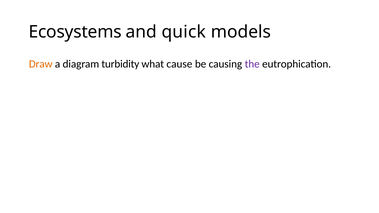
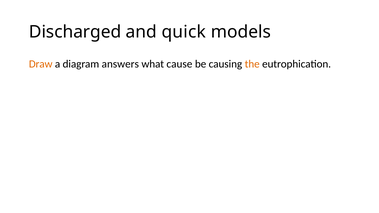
Ecosystems: Ecosystems -> Discharged
turbidity: turbidity -> answers
the colour: purple -> orange
